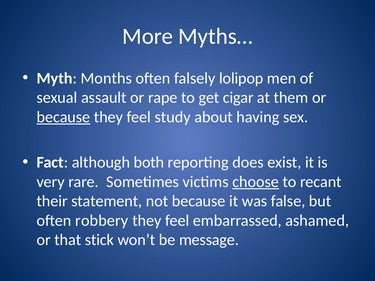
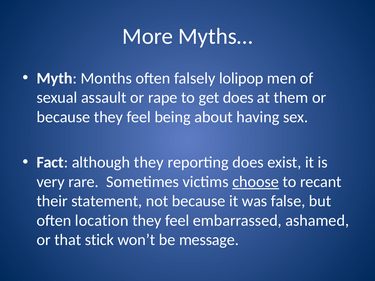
get cigar: cigar -> does
because at (63, 117) underline: present -> none
study: study -> being
although both: both -> they
robbery: robbery -> location
